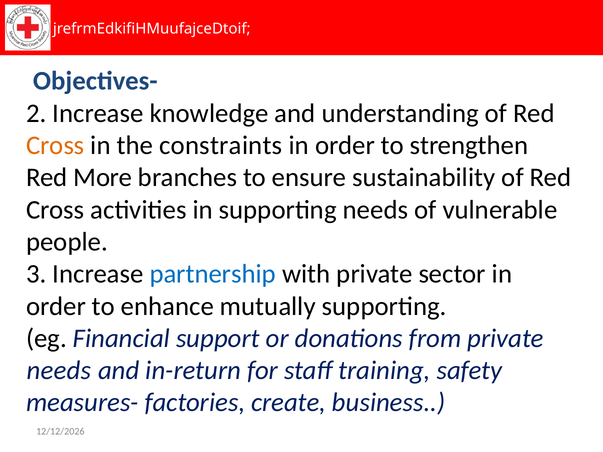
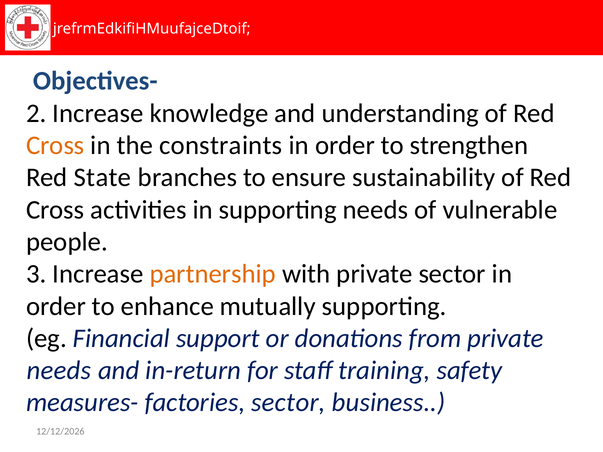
More: More -> State
partnership colour: blue -> orange
factories create: create -> sector
